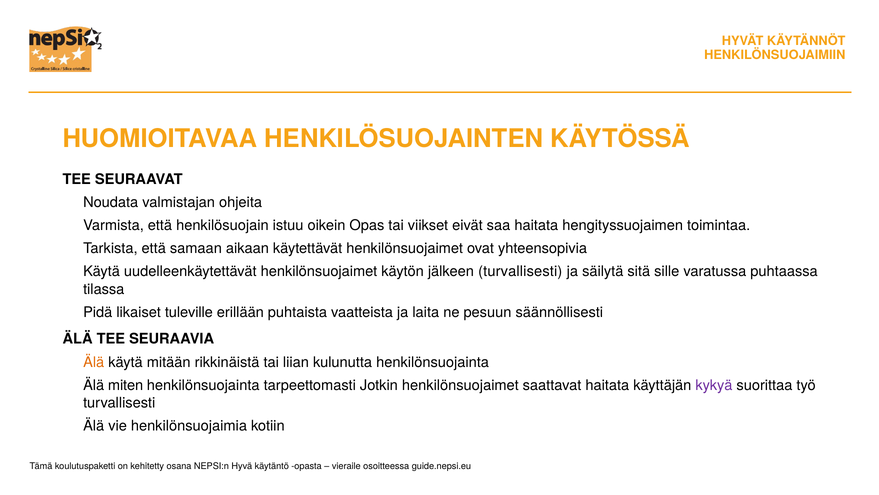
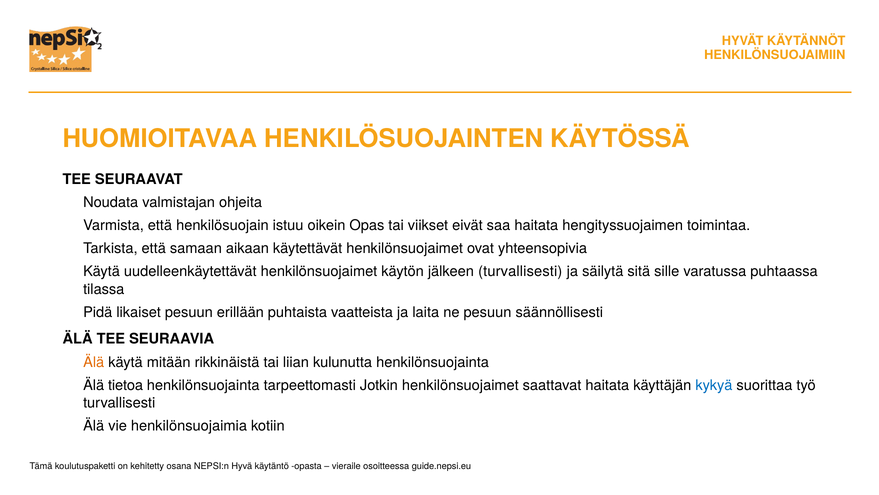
likaiset tuleville: tuleville -> pesuun
miten: miten -> tietoa
kykyä colour: purple -> blue
